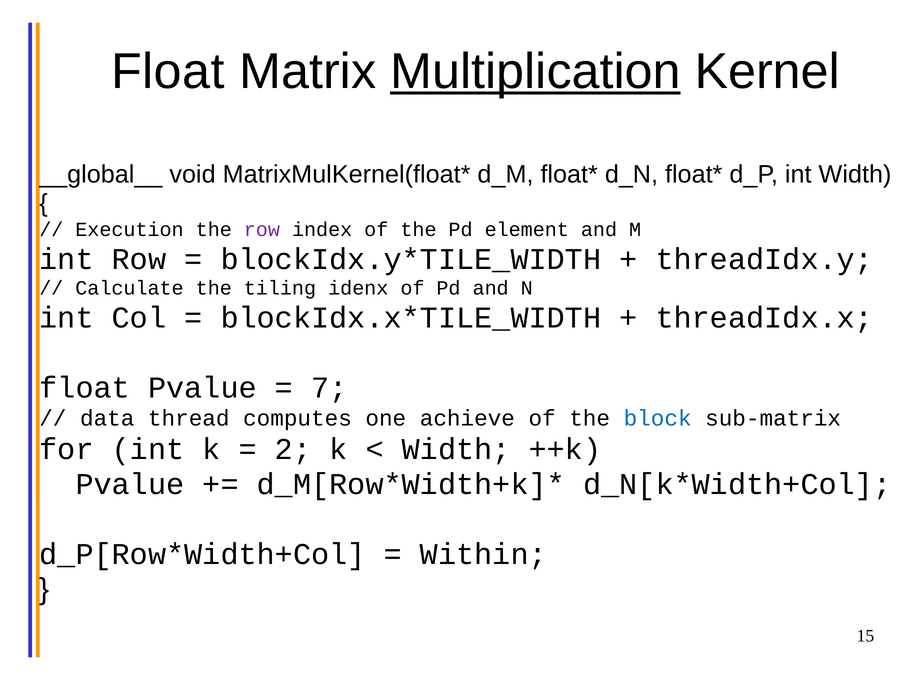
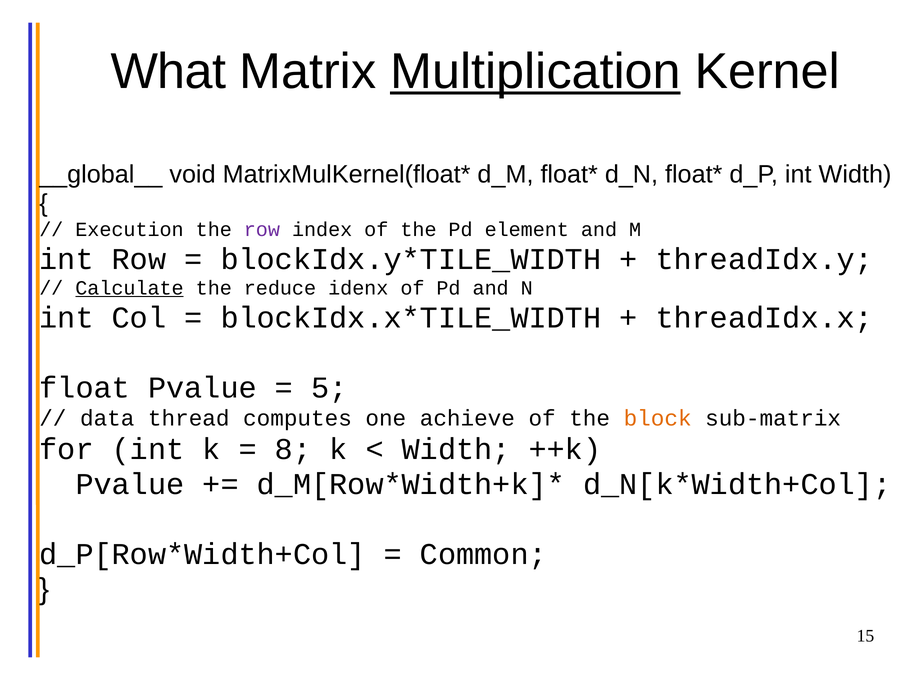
Float at (168, 71): Float -> What
Calculate underline: none -> present
tiling: tiling -> reduce
7: 7 -> 5
block colour: blue -> orange
2: 2 -> 8
Within: Within -> Common
